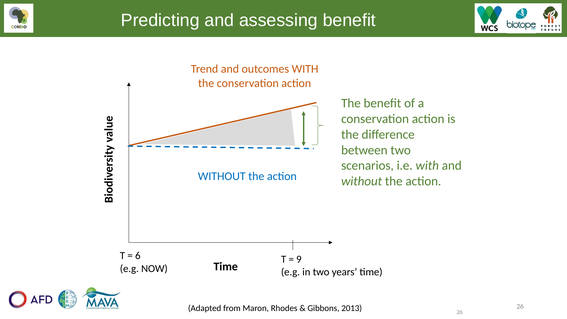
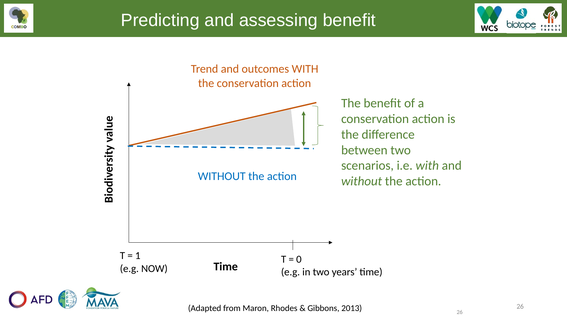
6: 6 -> 1
9: 9 -> 0
